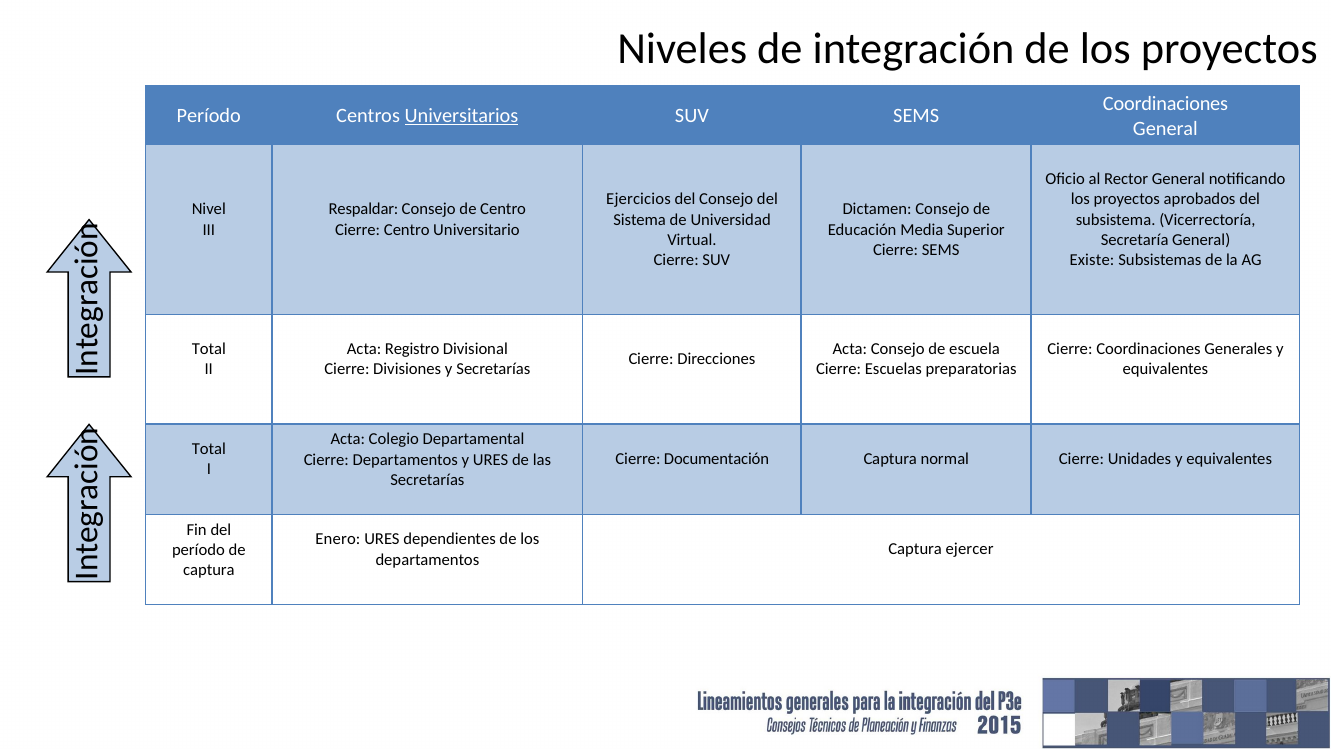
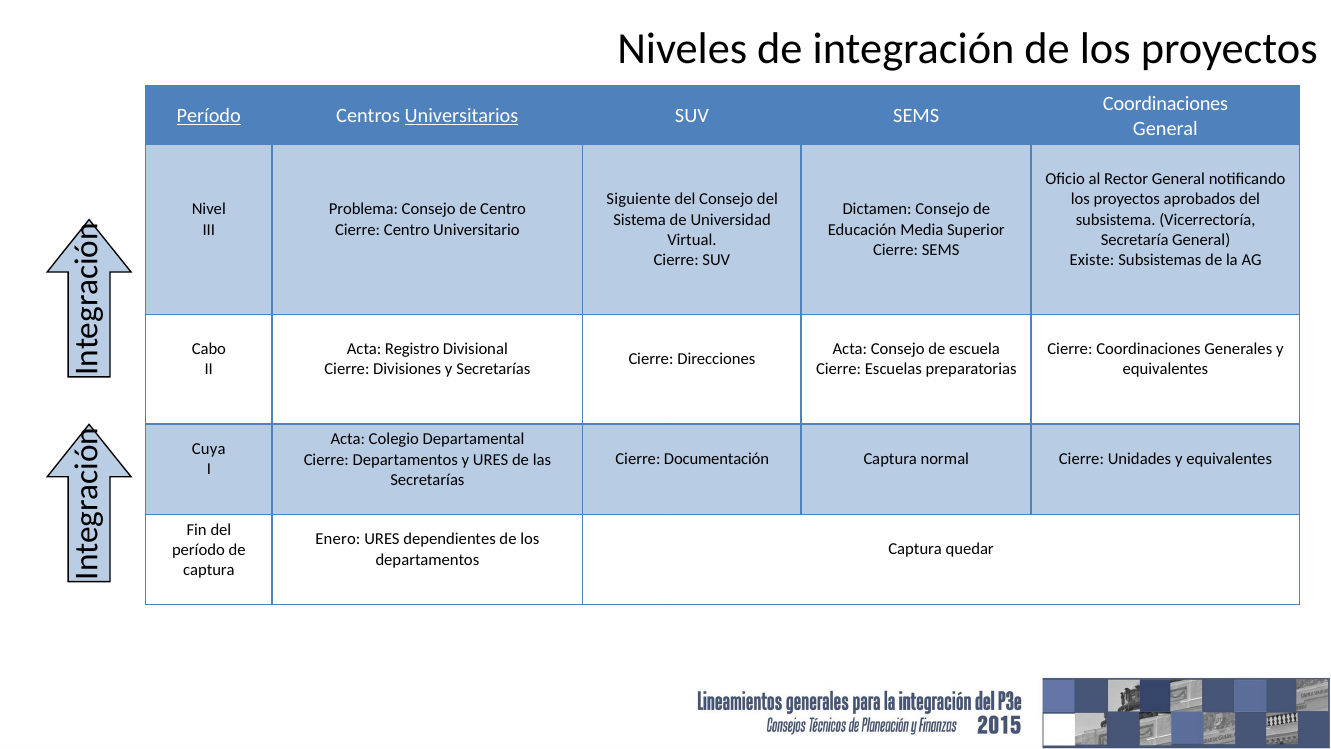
Período at (209, 115) underline: none -> present
Ejercicios: Ejercicios -> Siguiente
Respaldar: Respaldar -> Problema
Total at (209, 349): Total -> Cabo
Total at (209, 449): Total -> Cuya
ejercer: ejercer -> quedar
